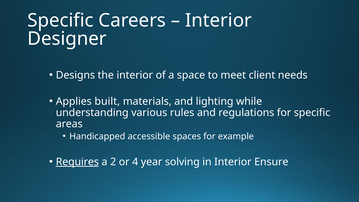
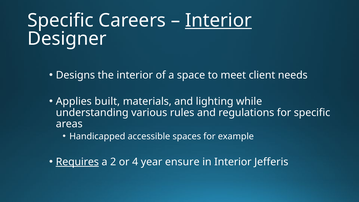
Interior at (218, 20) underline: none -> present
solving: solving -> ensure
Ensure: Ensure -> Jefferis
